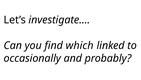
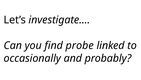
which: which -> probe
